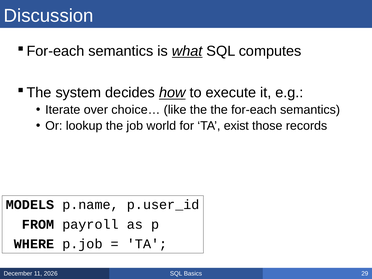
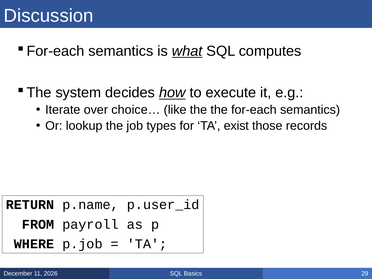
world: world -> types
MODELS: MODELS -> RETURN
